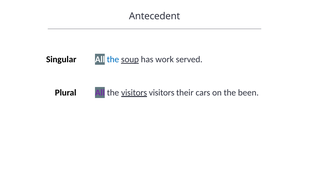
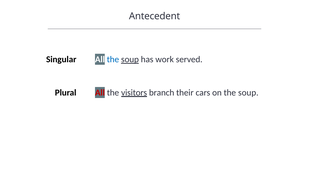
All at (100, 93) colour: purple -> red
visitors visitors: visitors -> branch
on the been: been -> soup
